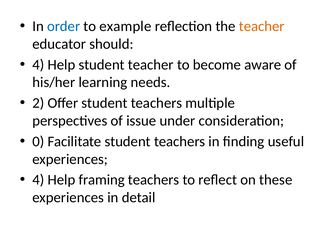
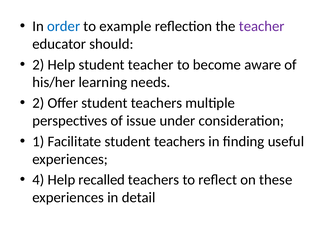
teacher at (262, 26) colour: orange -> purple
4 at (38, 65): 4 -> 2
0: 0 -> 1
framing: framing -> recalled
